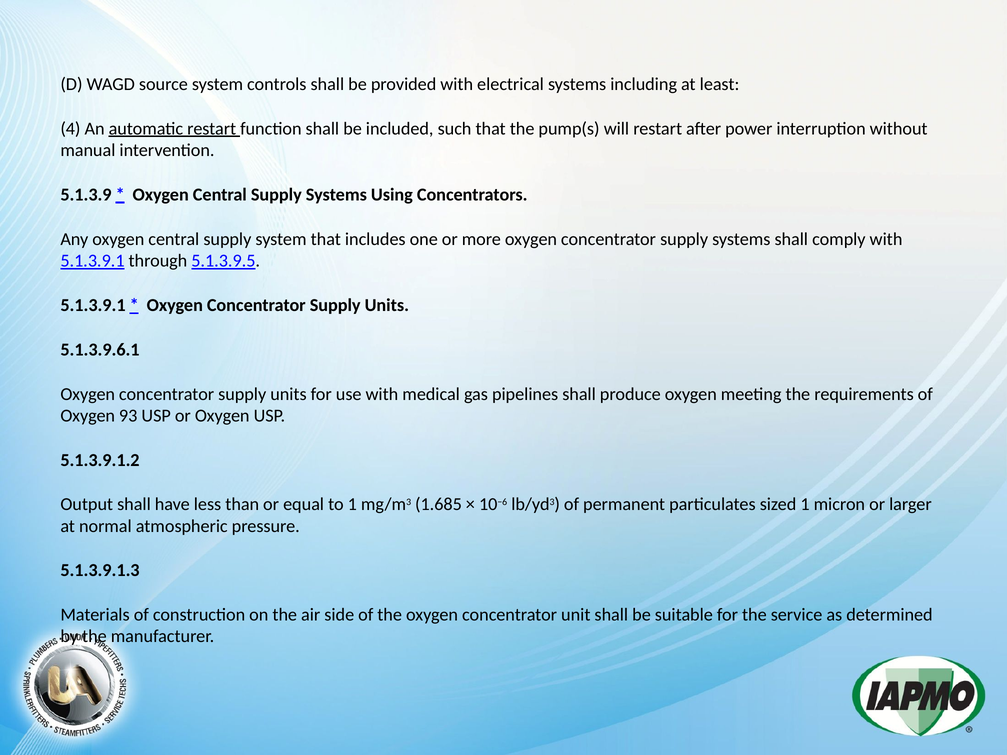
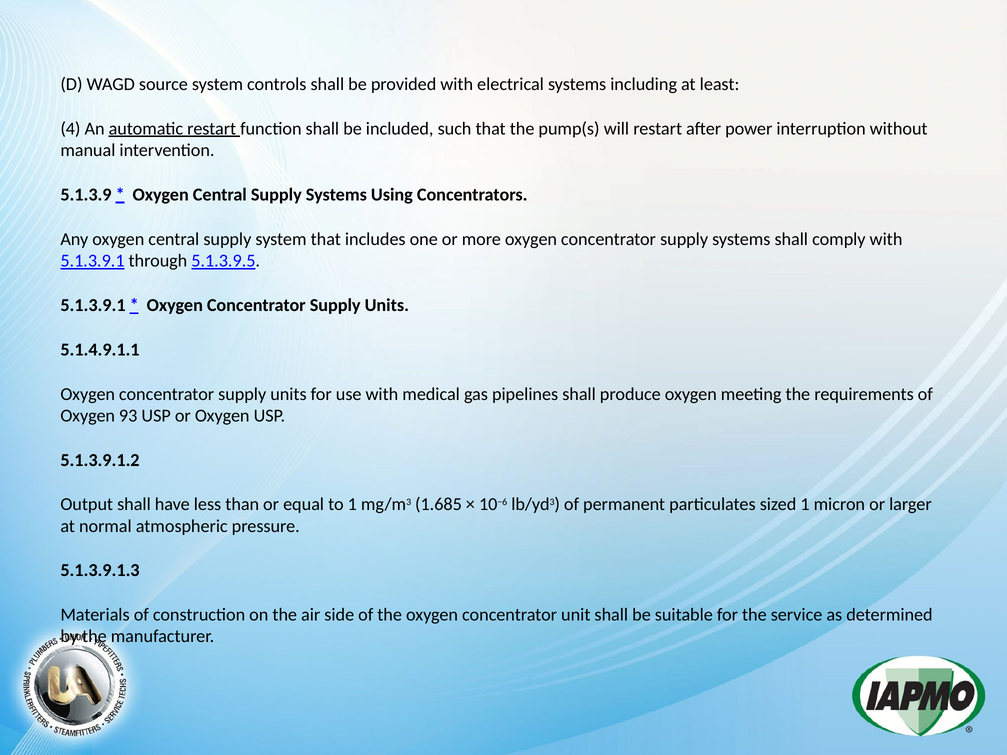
5.1.3.9.6.1: 5.1.3.9.6.1 -> 5.1.4.9.1.1
